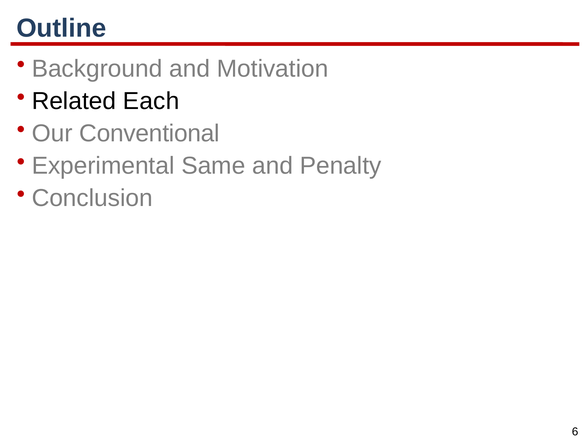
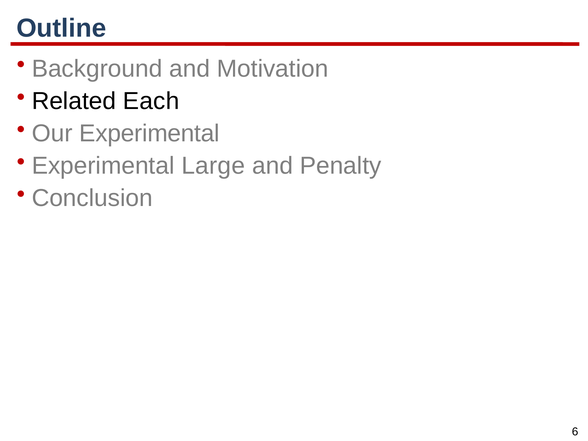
Our Conventional: Conventional -> Experimental
Same: Same -> Large
